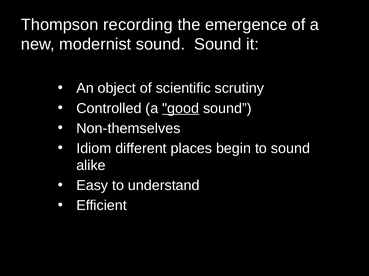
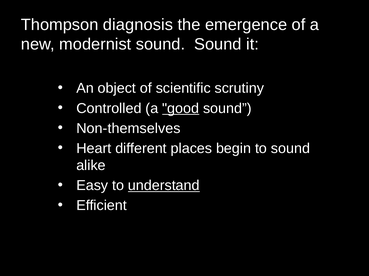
recording: recording -> diagnosis
Idiom: Idiom -> Heart
understand underline: none -> present
